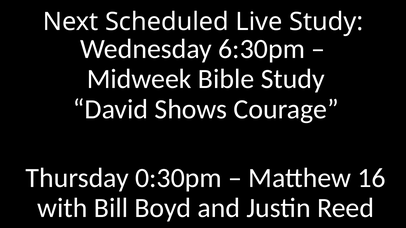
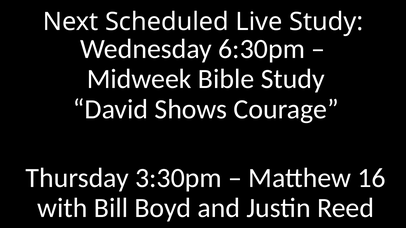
0:30pm: 0:30pm -> 3:30pm
